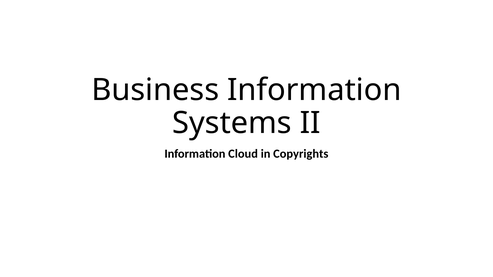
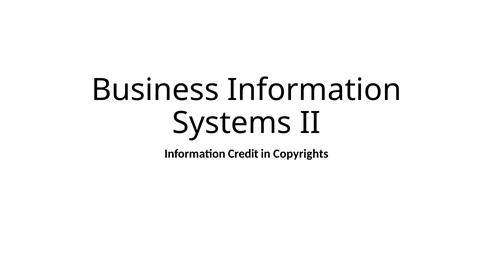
Cloud: Cloud -> Credit
